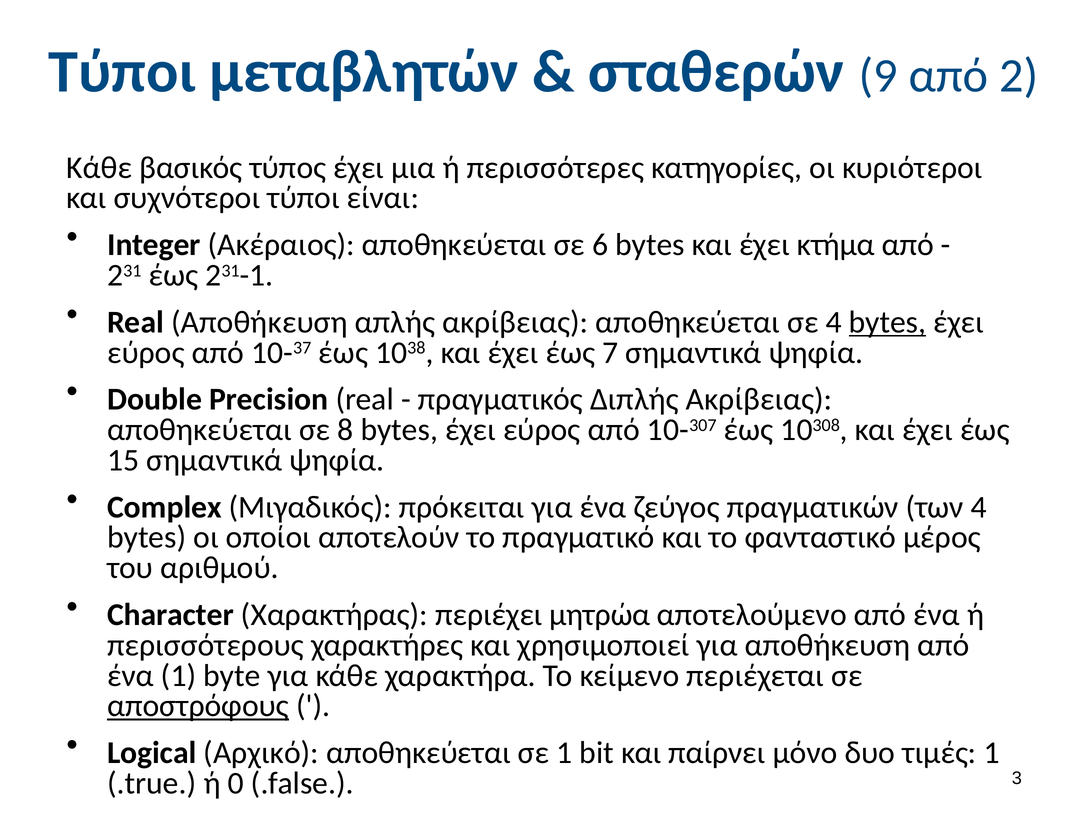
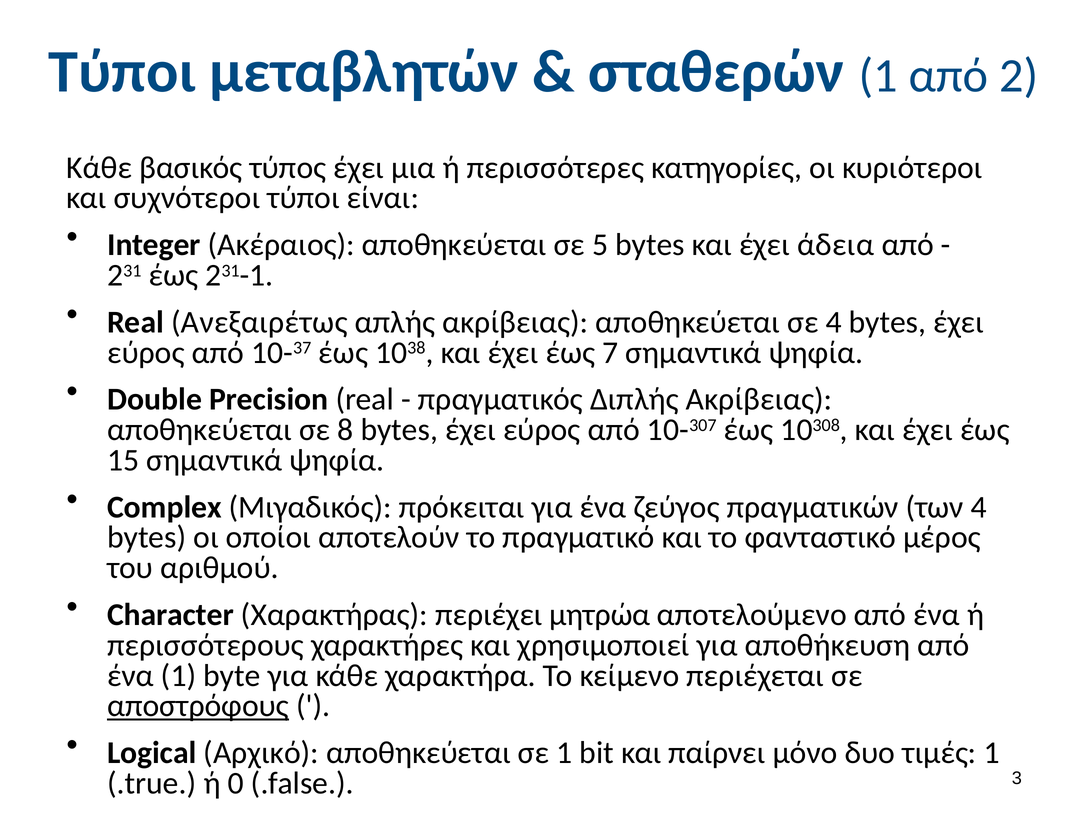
σταθερών 9: 9 -> 1
6: 6 -> 5
κτήμα: κτήμα -> άδεια
Real Αποθήκευση: Αποθήκευση -> Ανεξαιρέτως
bytes at (888, 322) underline: present -> none
